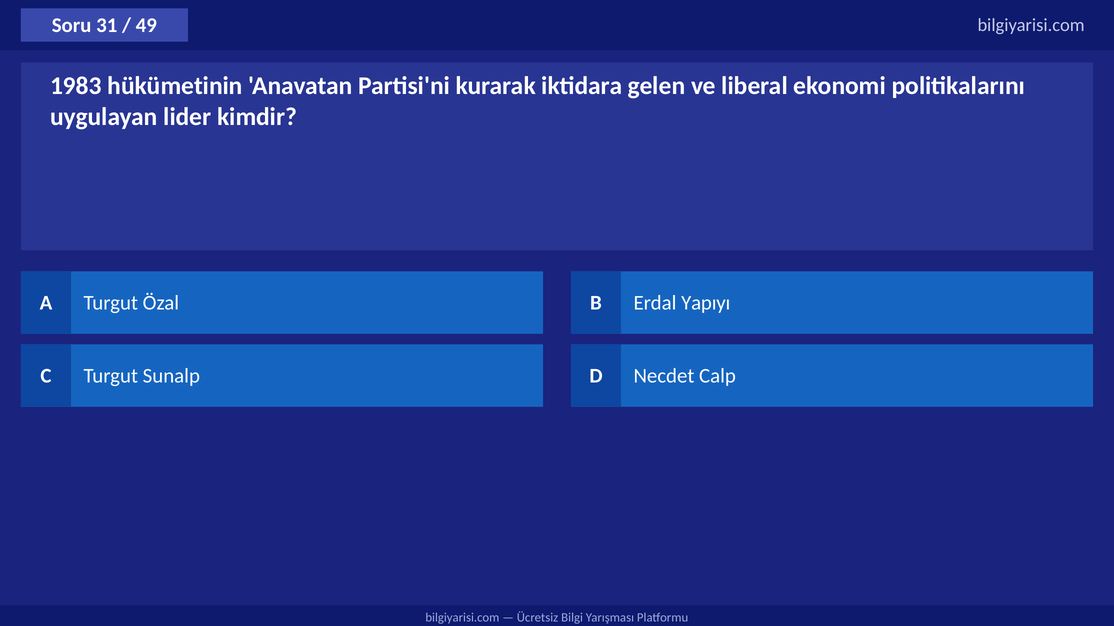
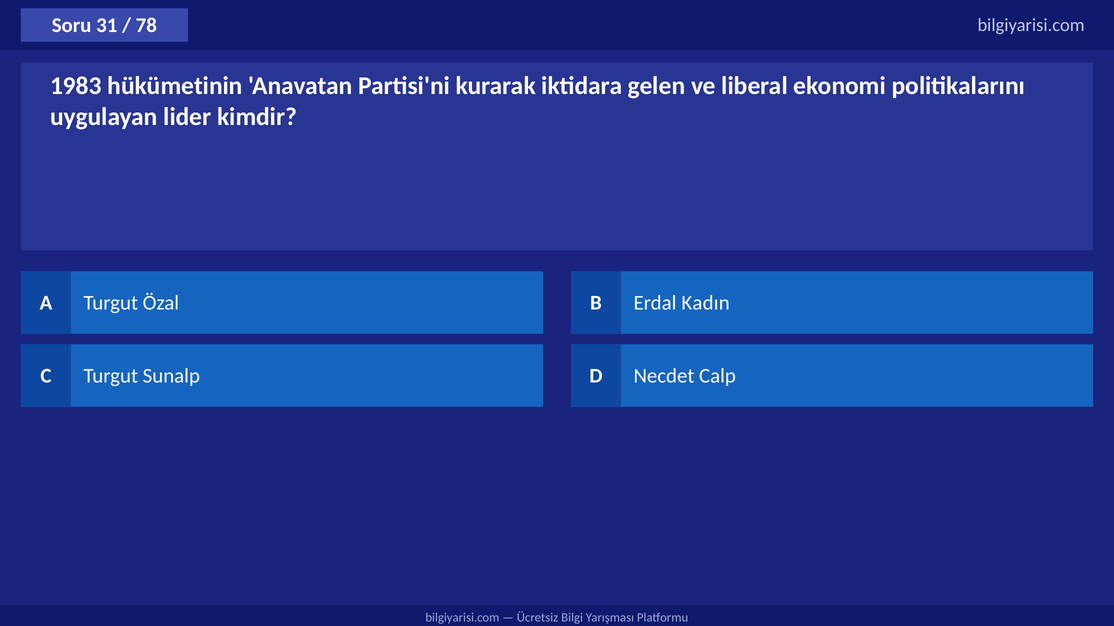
49: 49 -> 78
Yapıyı: Yapıyı -> Kadın
